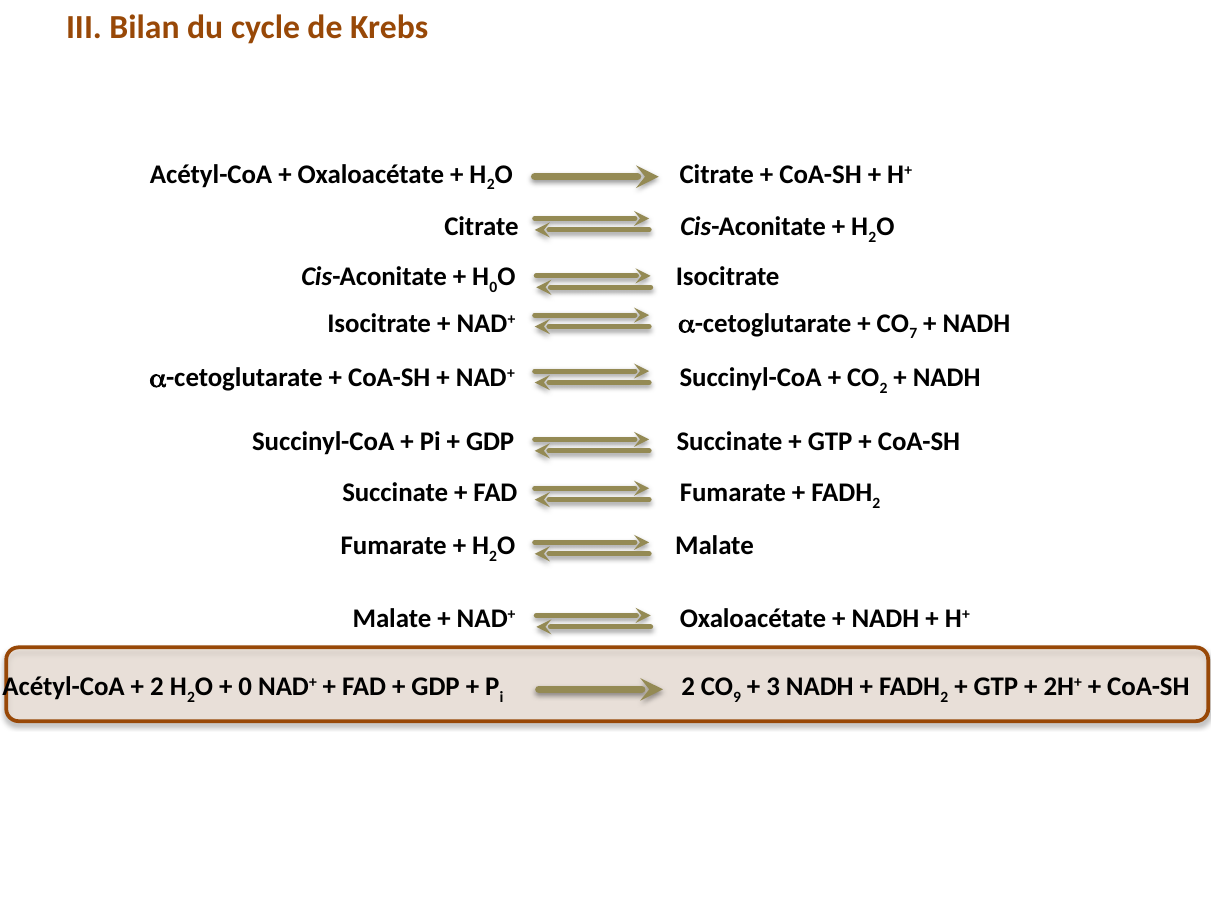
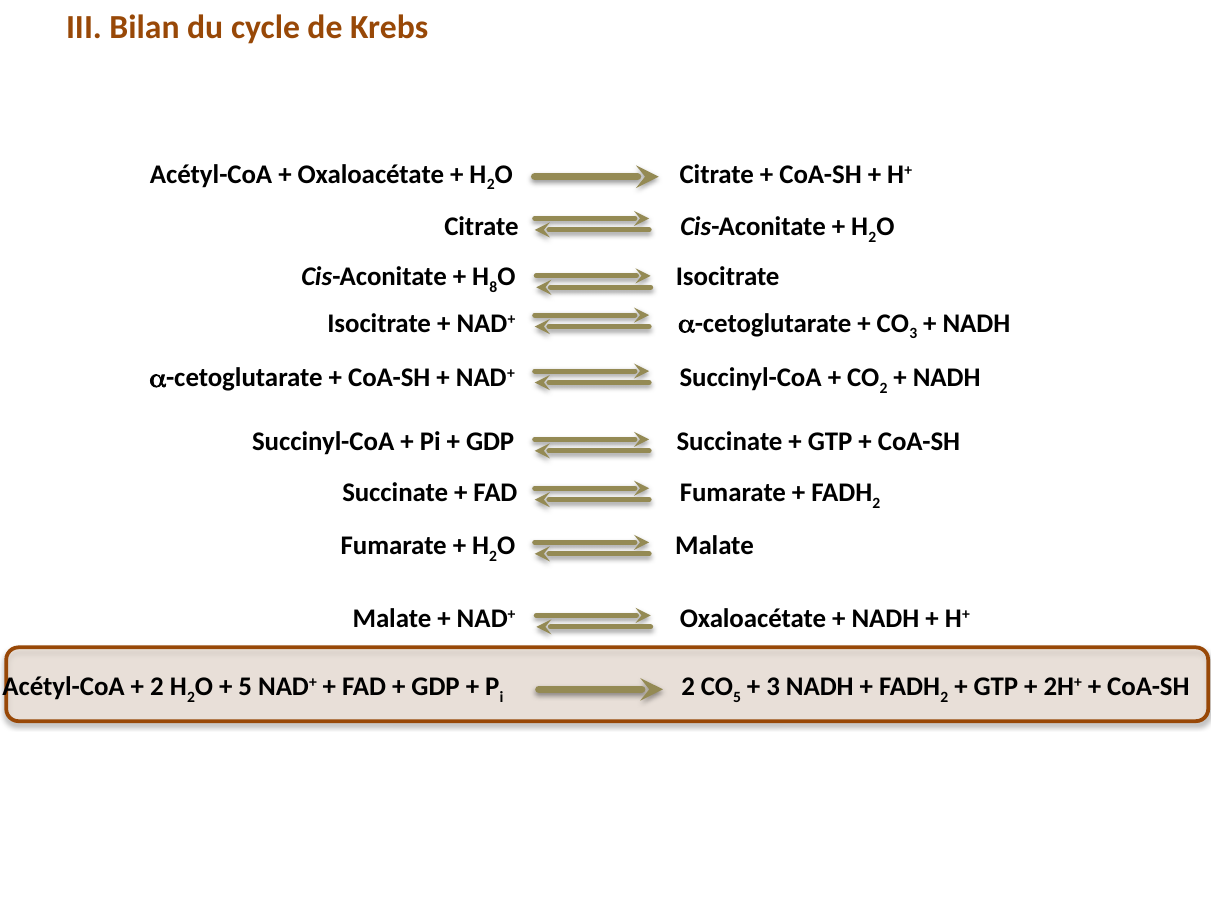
0 at (493, 287): 0 -> 8
7 at (913, 334): 7 -> 3
0 at (245, 687): 0 -> 5
9 at (737, 698): 9 -> 5
